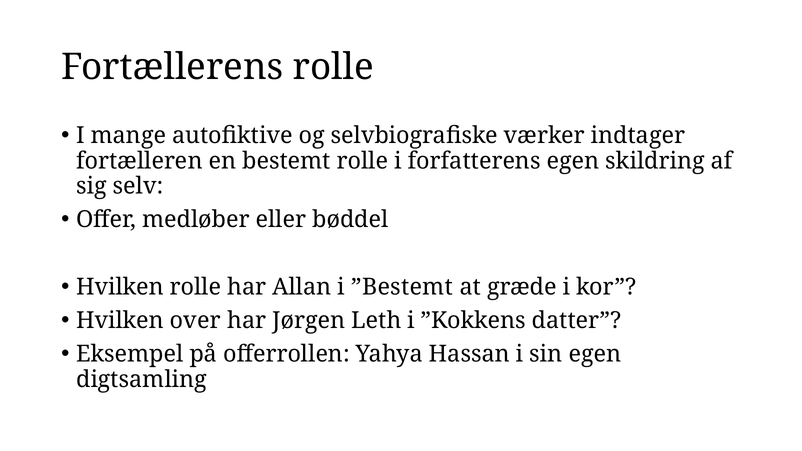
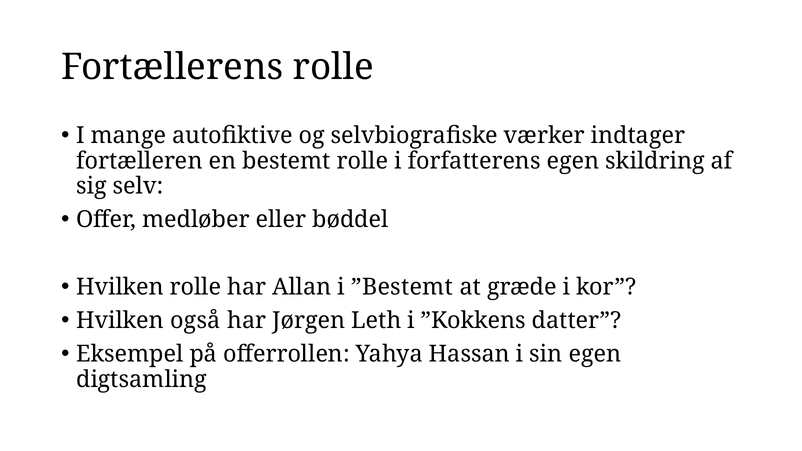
over: over -> også
